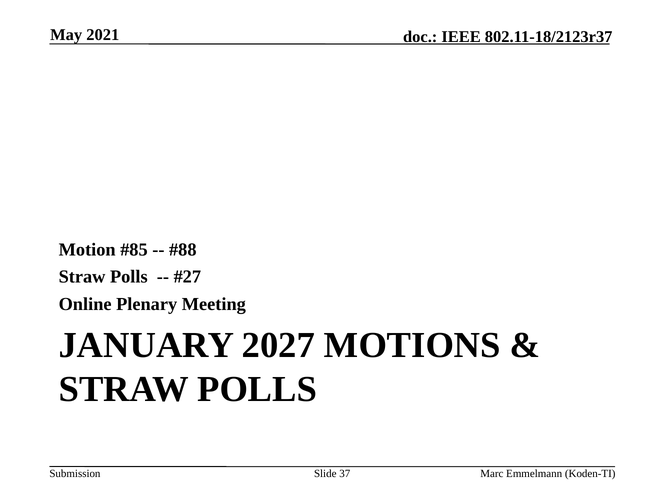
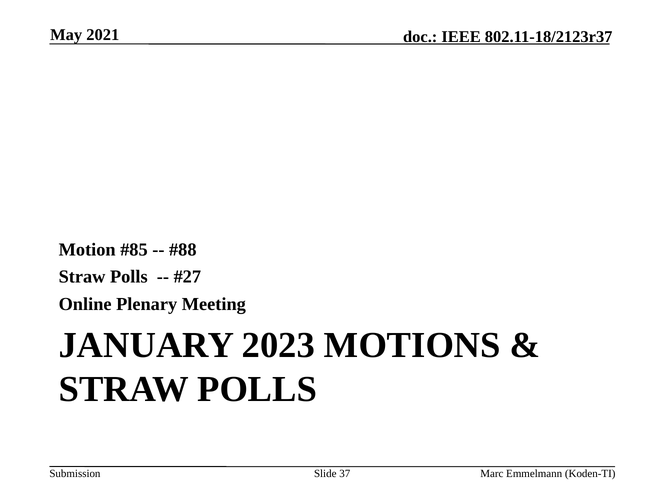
2027: 2027 -> 2023
